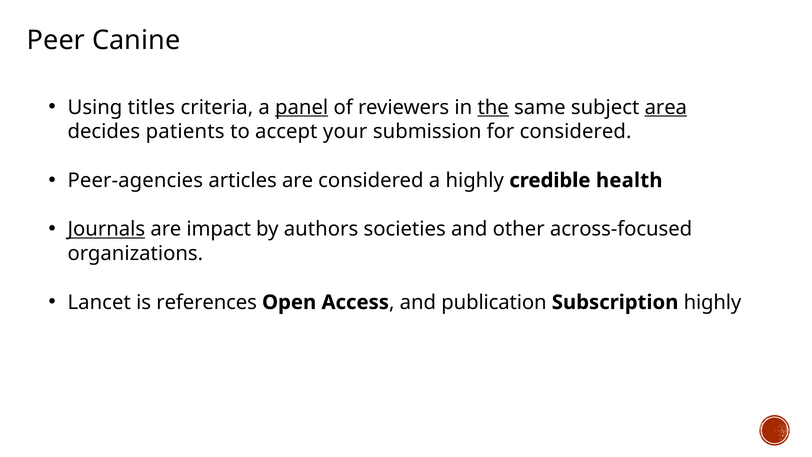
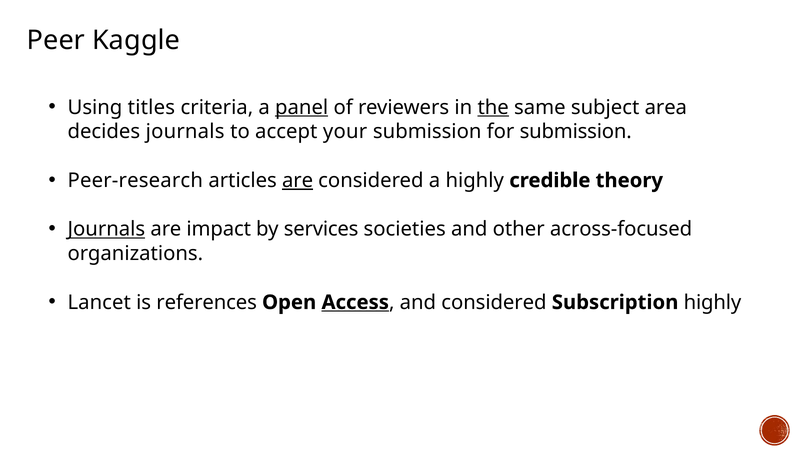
Canine: Canine -> Kaggle
area underline: present -> none
decides patients: patients -> journals
for considered: considered -> submission
Peer-agencies: Peer-agencies -> Peer-research
are at (298, 180) underline: none -> present
health: health -> theory
authors: authors -> services
Access underline: none -> present
and publication: publication -> considered
